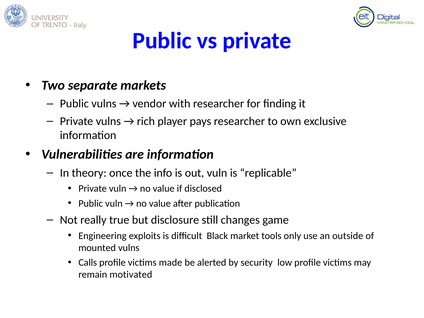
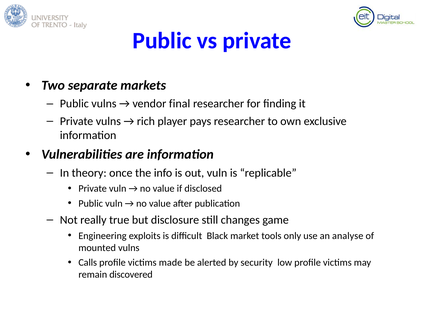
with: with -> final
outside: outside -> analyse
motivated: motivated -> discovered
